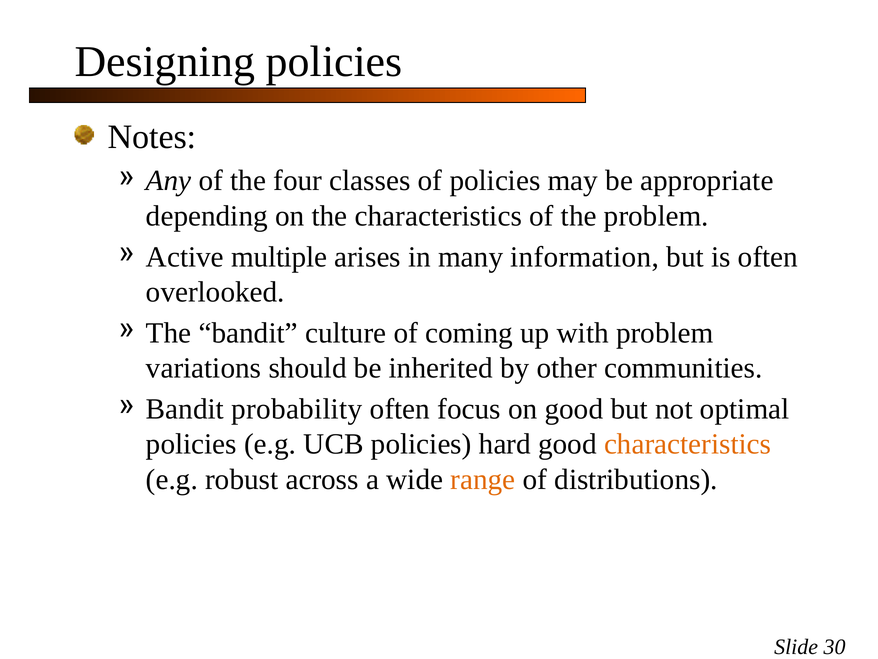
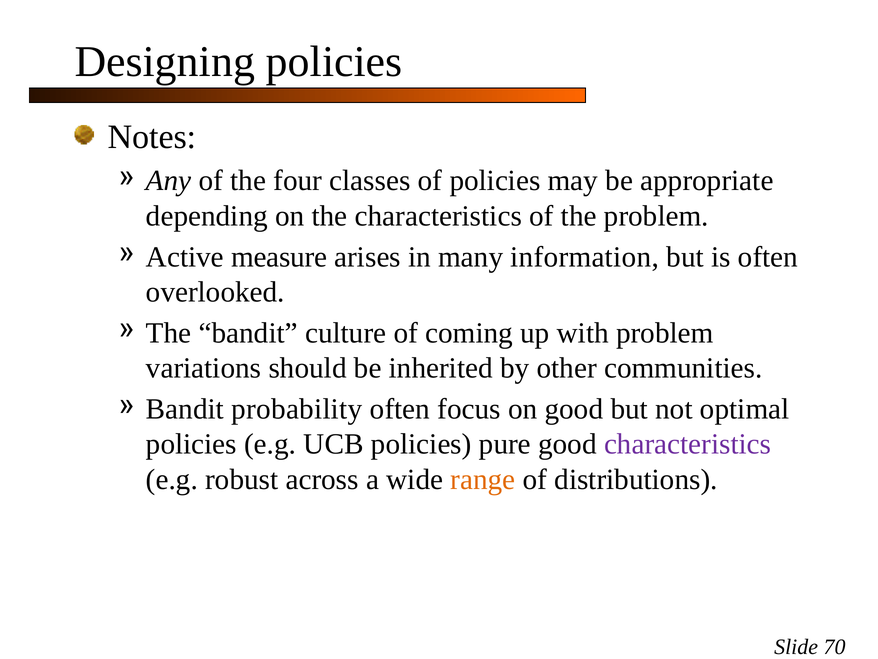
multiple: multiple -> measure
hard: hard -> pure
characteristics at (688, 444) colour: orange -> purple
30: 30 -> 70
